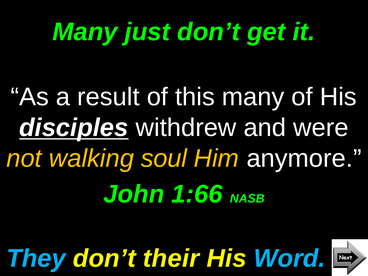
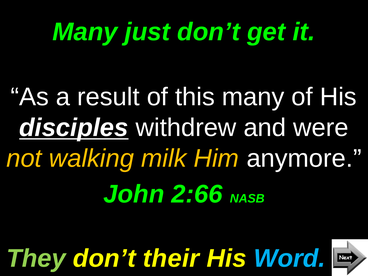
soul: soul -> milk
1:66: 1:66 -> 2:66
They colour: light blue -> light green
